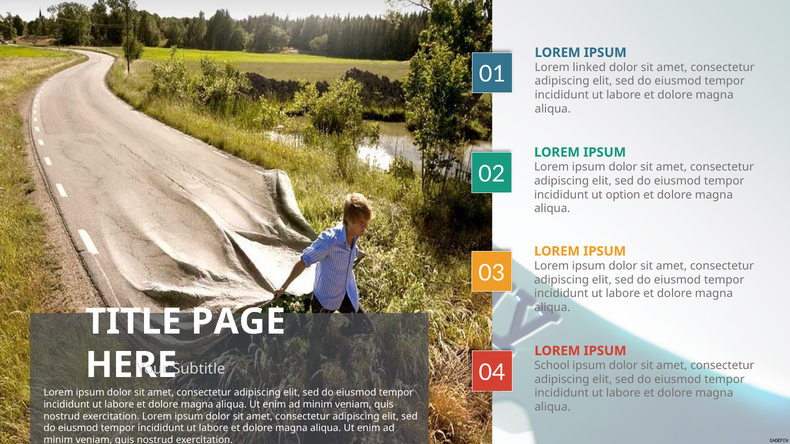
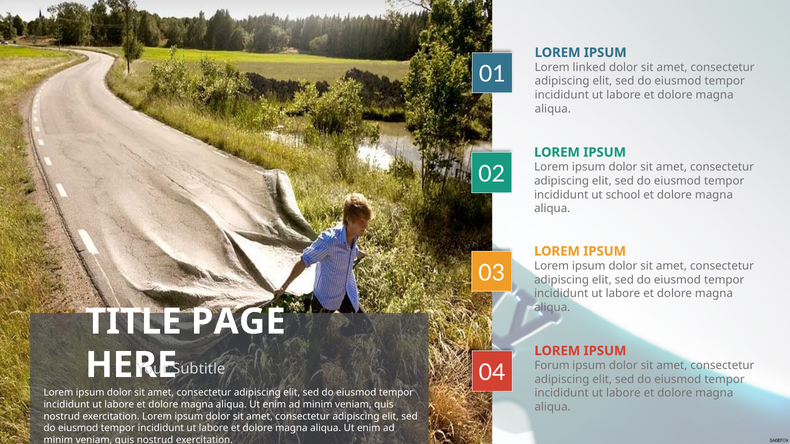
option: option -> school
School: School -> Forum
